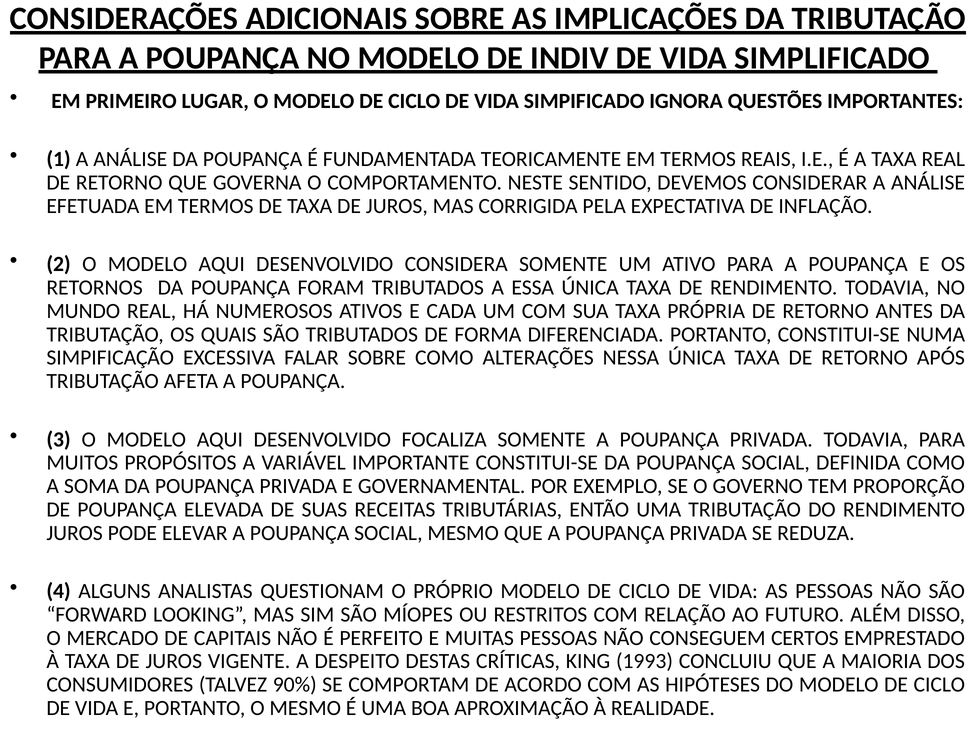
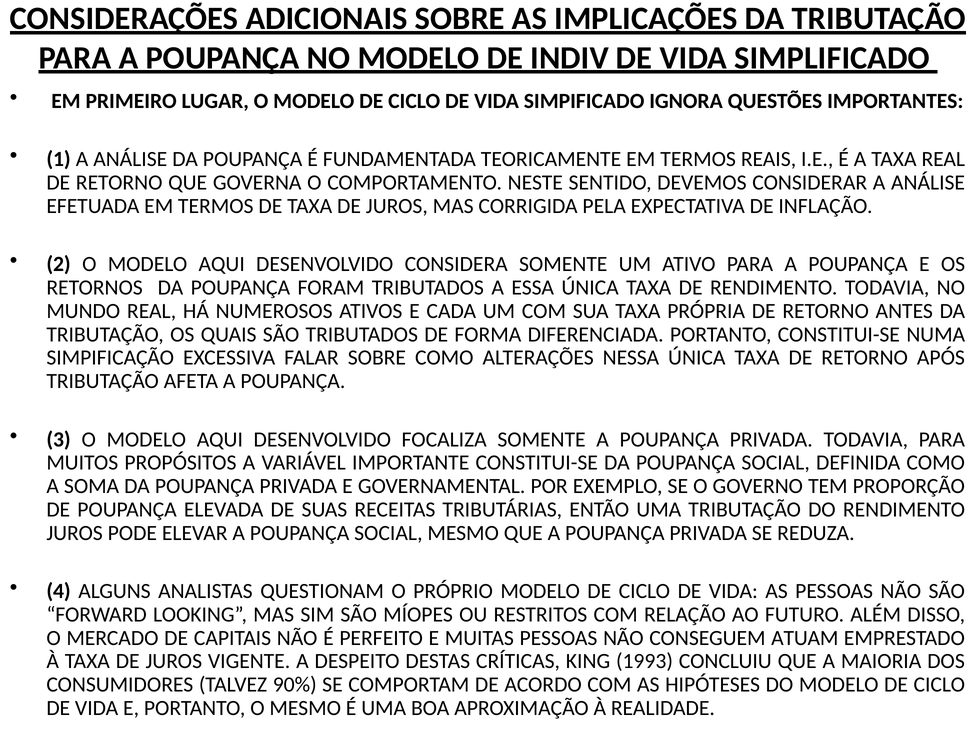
CERTOS: CERTOS -> ATUAM
